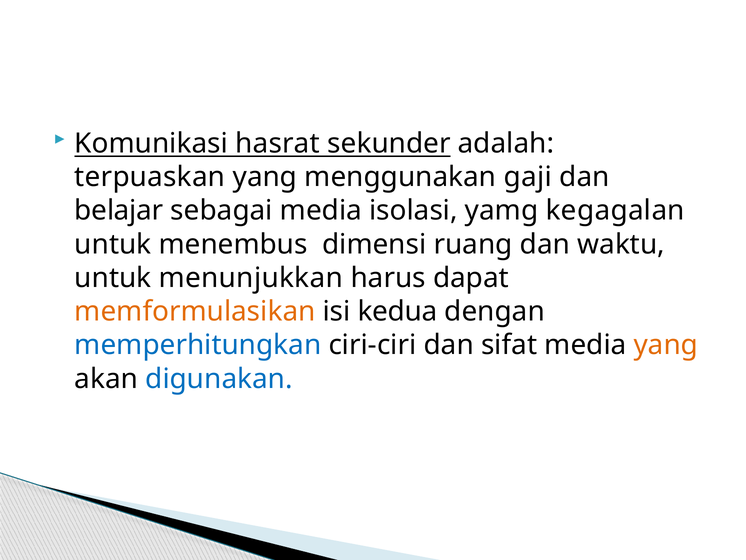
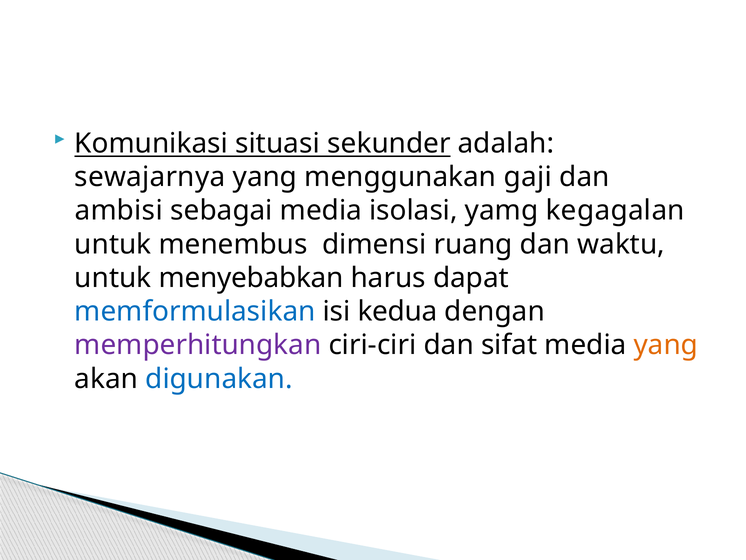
hasrat: hasrat -> situasi
terpuaskan: terpuaskan -> sewajarnya
belajar: belajar -> ambisi
menunjukkan: menunjukkan -> menyebabkan
memformulasikan colour: orange -> blue
memperhitungkan colour: blue -> purple
